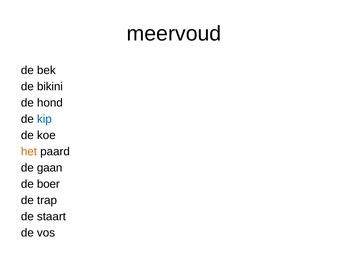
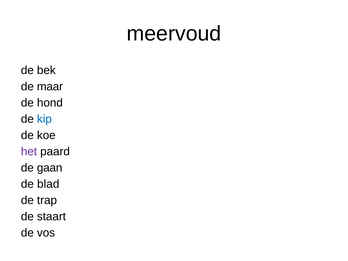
bikini: bikini -> maar
het colour: orange -> purple
boer: boer -> blad
